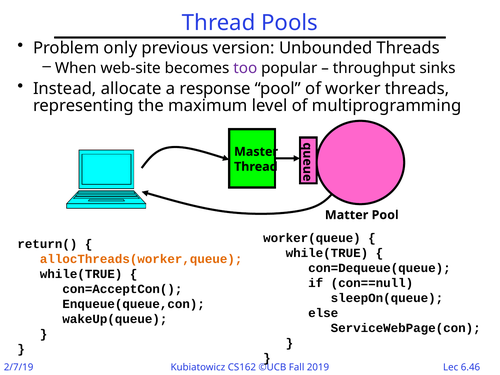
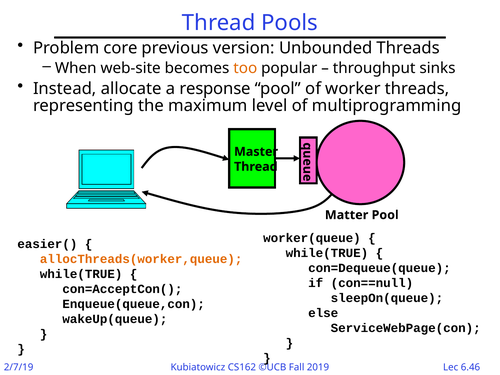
only: only -> core
too colour: purple -> orange
return(: return( -> easier(
